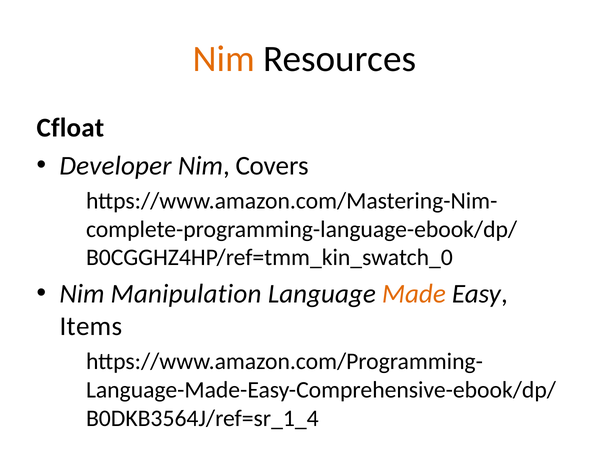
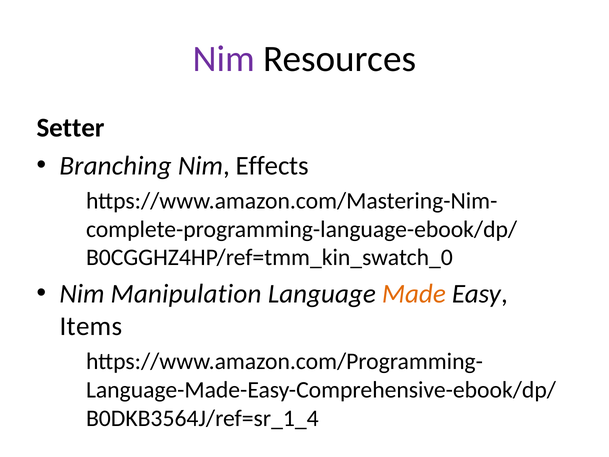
Nim at (224, 59) colour: orange -> purple
Cfloat: Cfloat -> Setter
Developer: Developer -> Branching
Covers: Covers -> Effects
